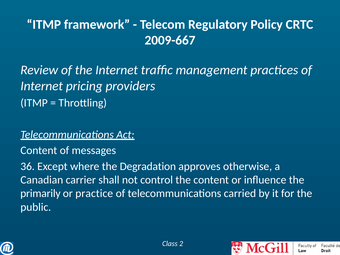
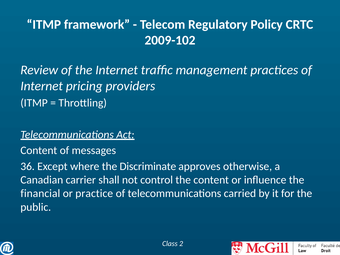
2009-667: 2009-667 -> 2009-102
Degradation: Degradation -> Discriminate
primarily: primarily -> financial
